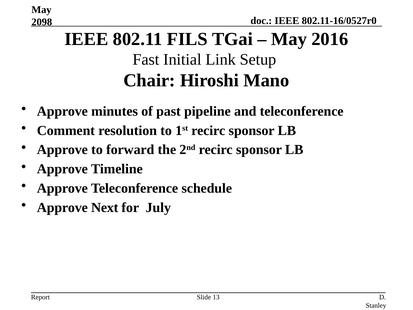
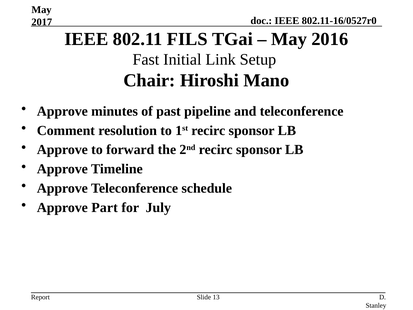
2098: 2098 -> 2017
Next: Next -> Part
